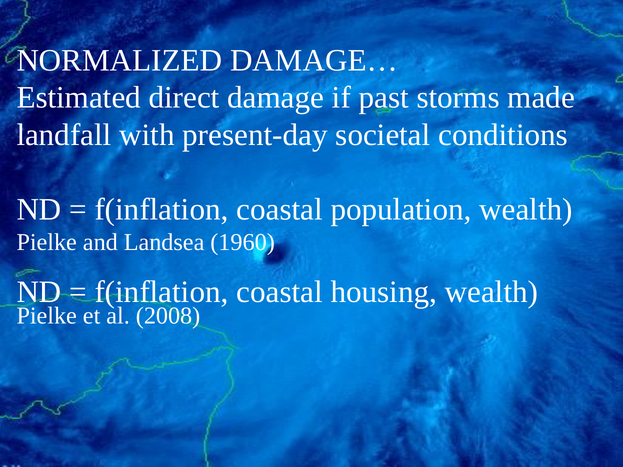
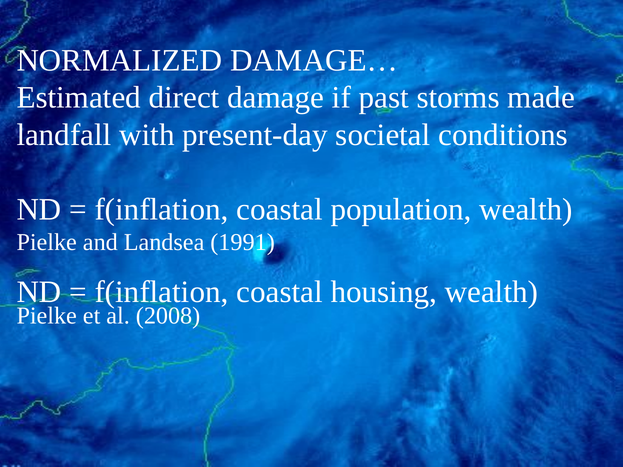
1960: 1960 -> 1991
